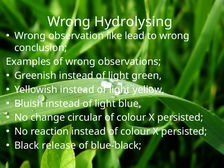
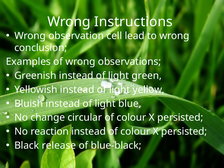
Hydrolysing: Hydrolysing -> Instructions
like: like -> cell
